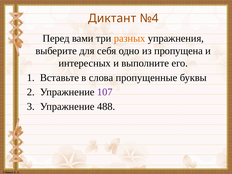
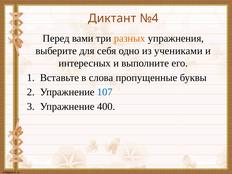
пропущена: пропущена -> учениками
107 colour: purple -> blue
488: 488 -> 400
